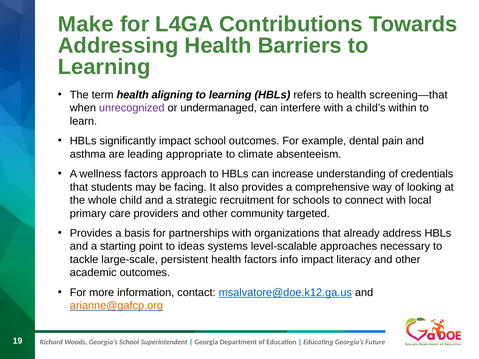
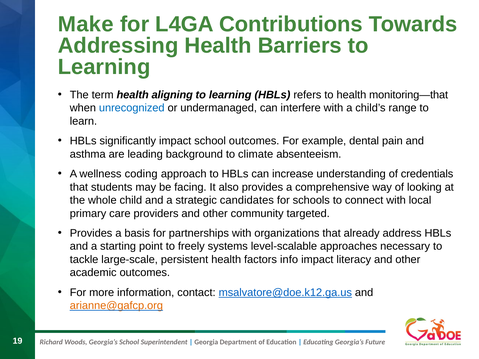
screening—that: screening—that -> monitoring—that
unrecognized colour: purple -> blue
within: within -> range
appropriate: appropriate -> background
wellness factors: factors -> coding
recruitment: recruitment -> candidates
ideas: ideas -> freely
